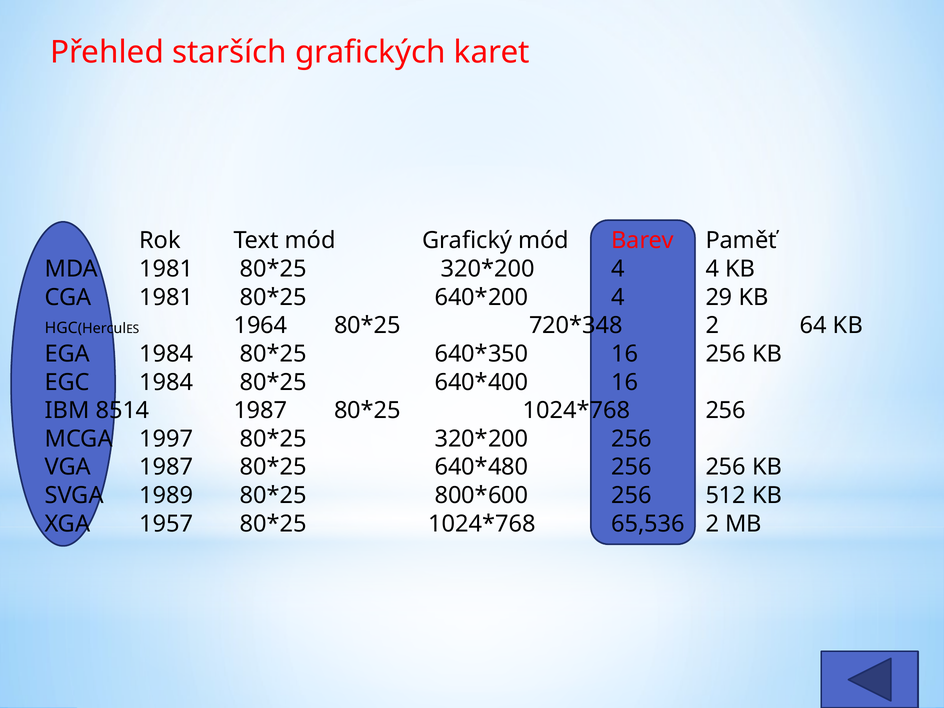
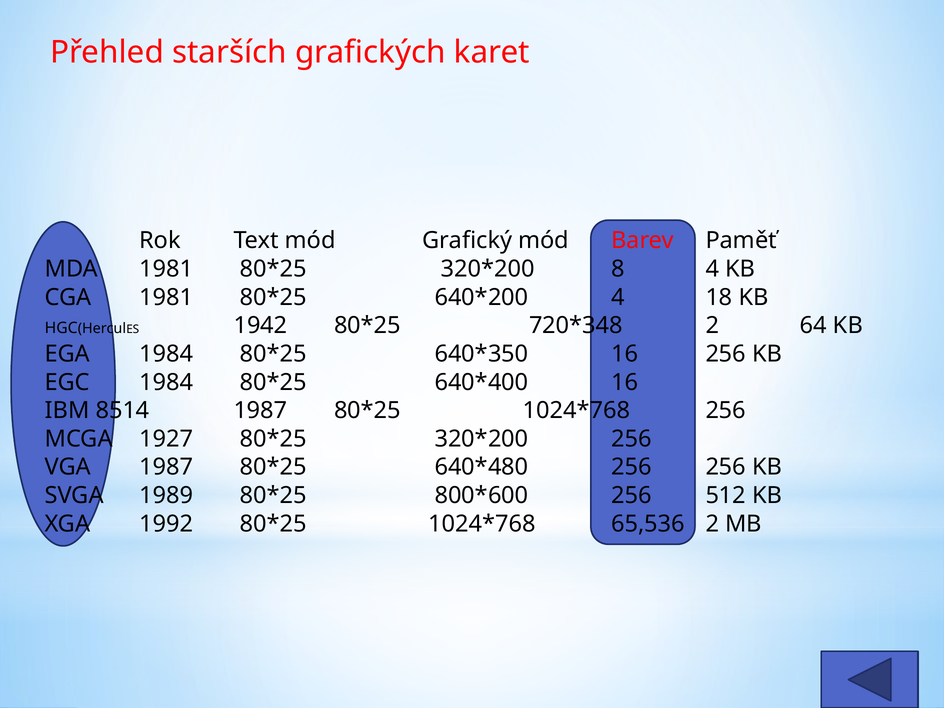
4 at (618, 269): 4 -> 8
29: 29 -> 18
1964: 1964 -> 1942
1997: 1997 -> 1927
1957: 1957 -> 1992
